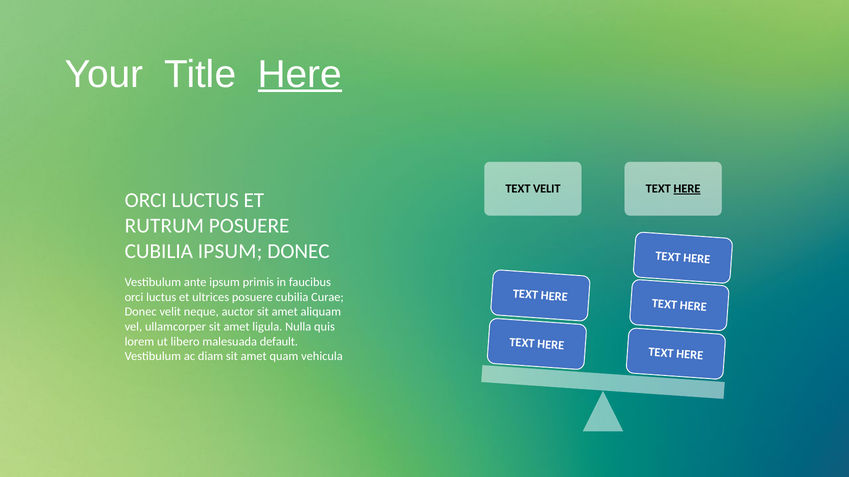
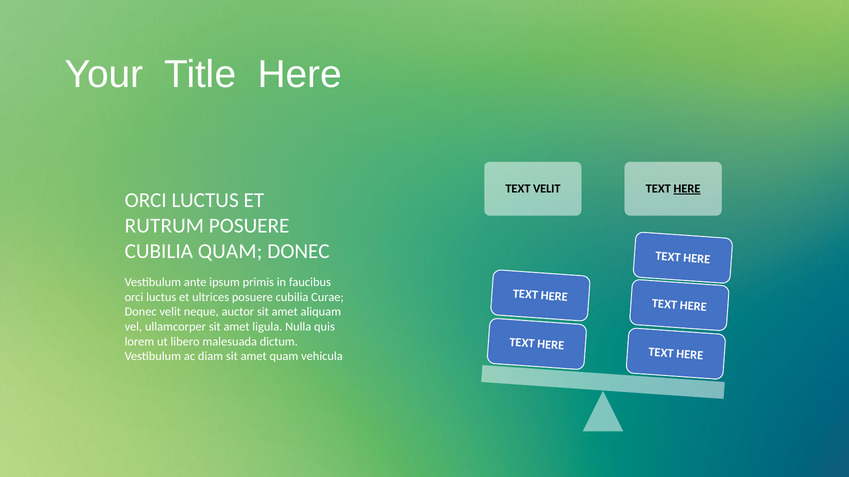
Here at (300, 74) underline: present -> none
CUBILIA IPSUM: IPSUM -> QUAM
default: default -> dictum
